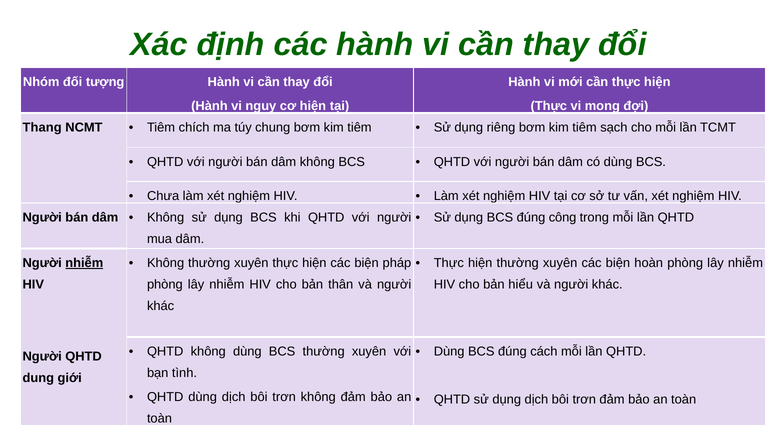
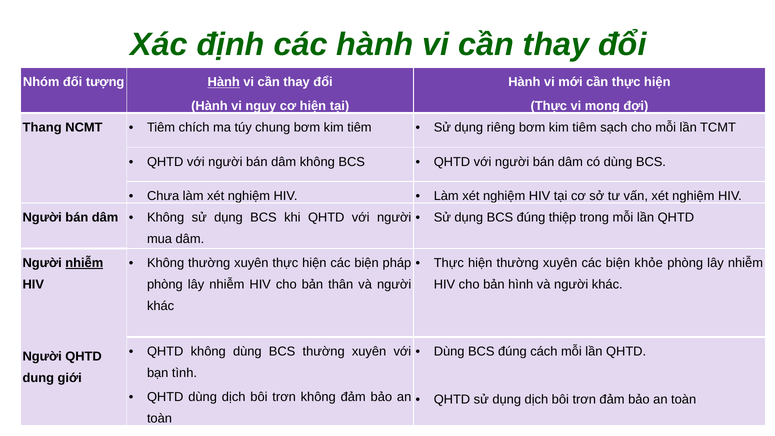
Hành at (224, 82) underline: none -> present
công: công -> thiệp
hoàn: hoàn -> khỏe
hiểu: hiểu -> hình
